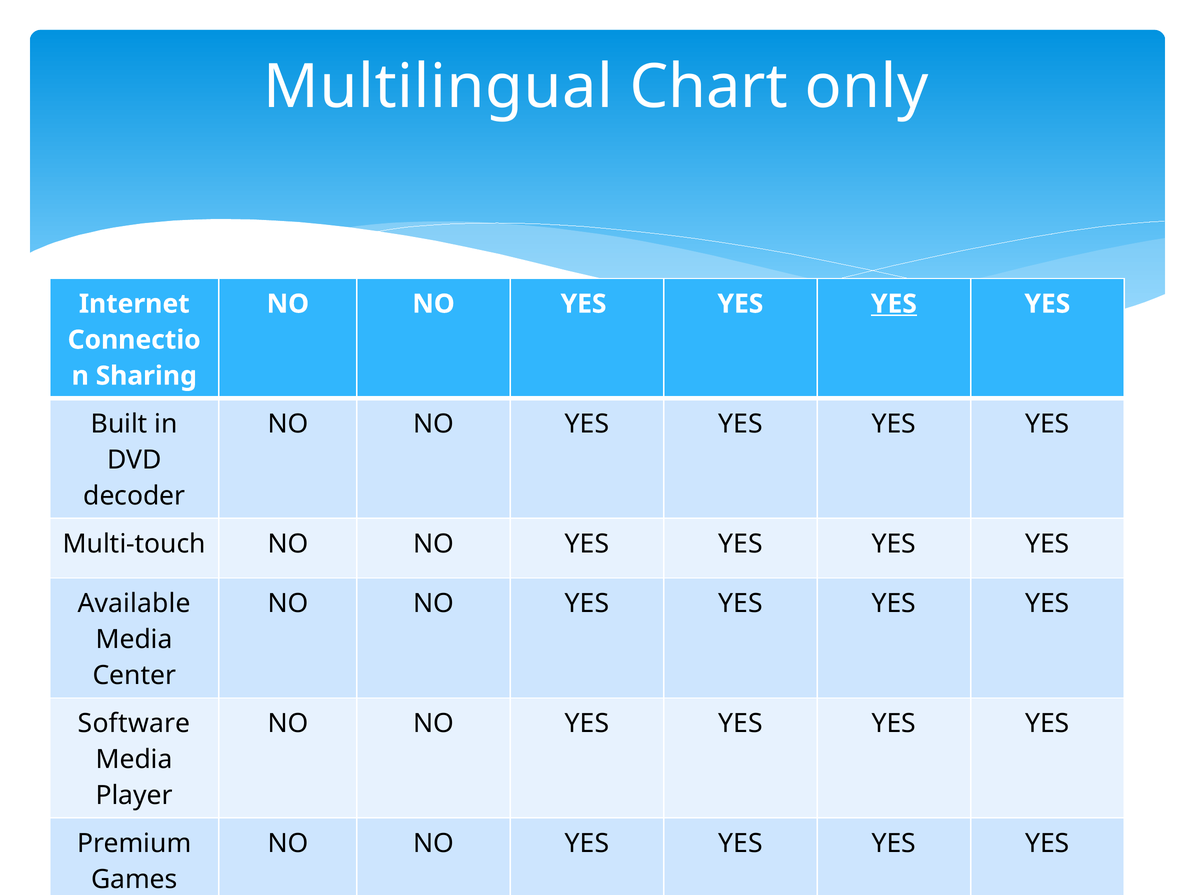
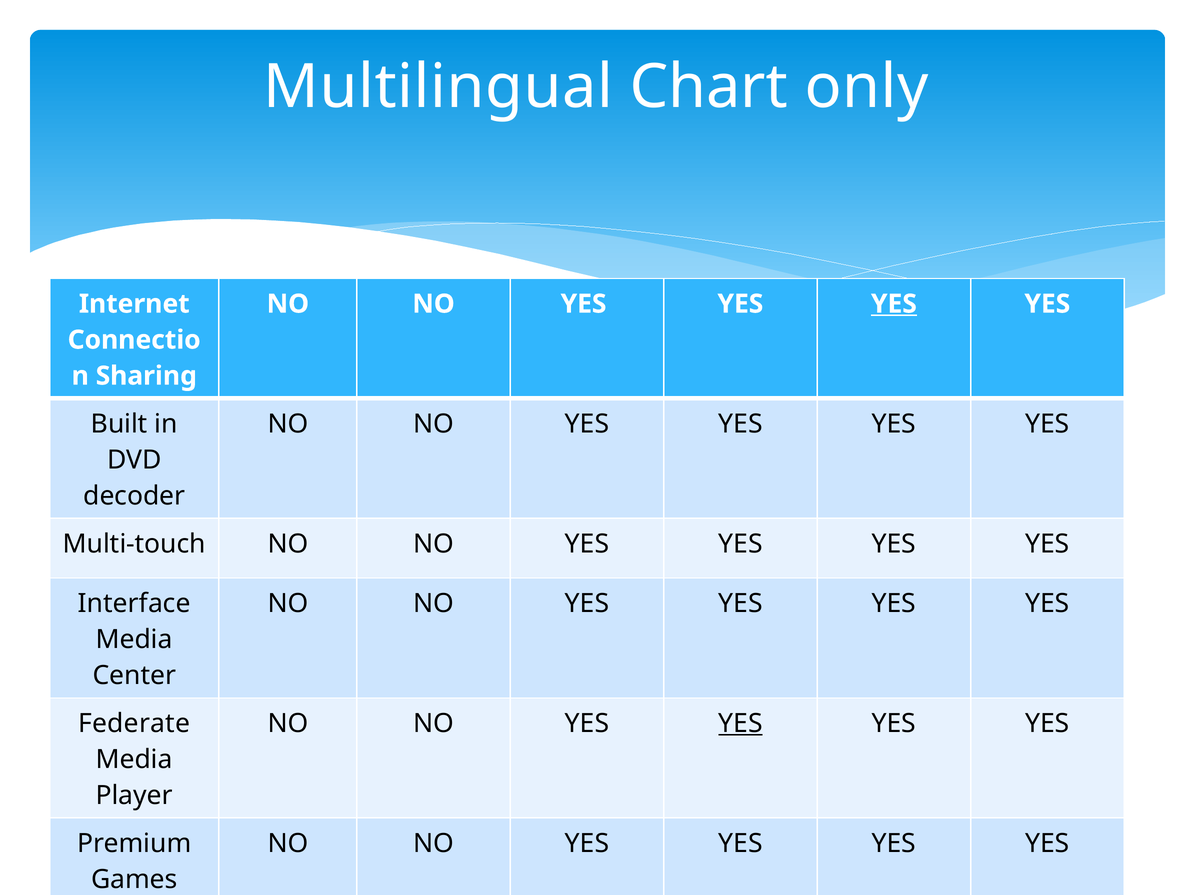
Available: Available -> Interface
Software: Software -> Federate
YES at (740, 724) underline: none -> present
